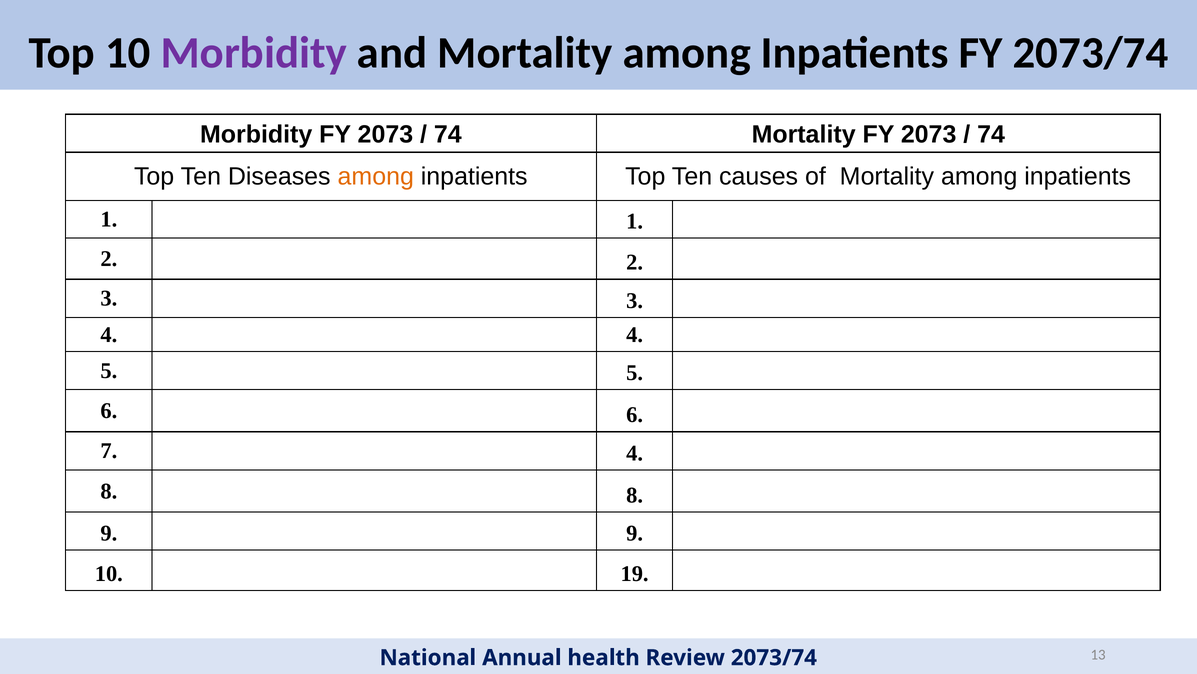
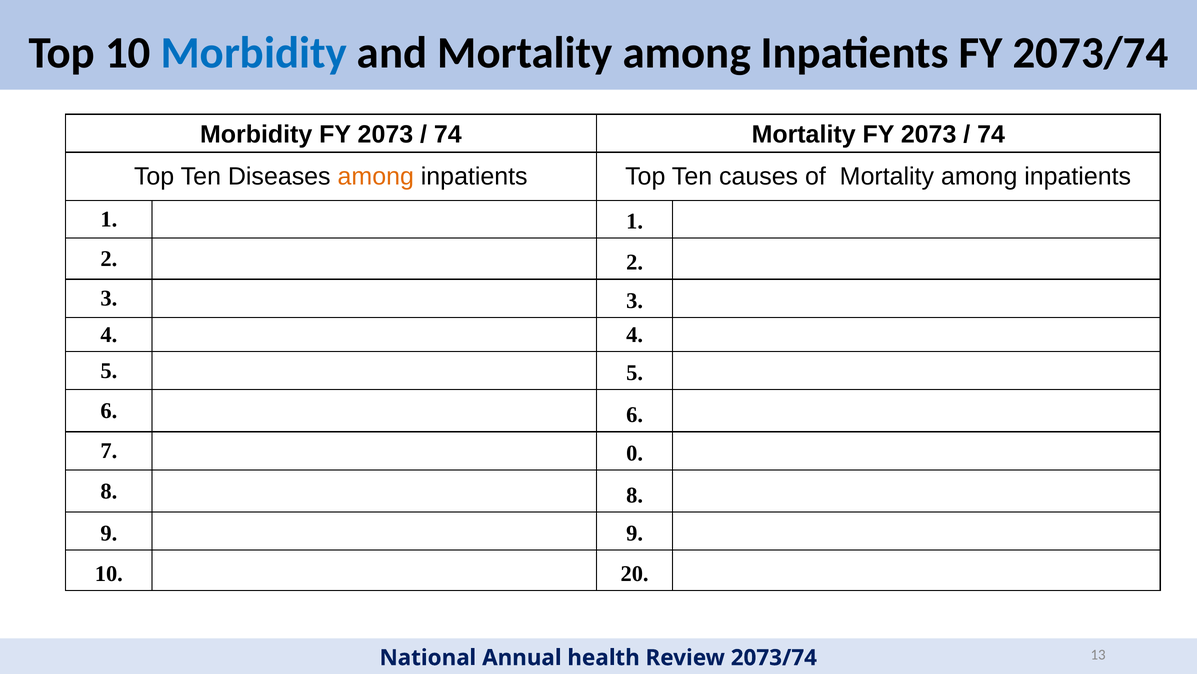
Morbidity at (254, 53) colour: purple -> blue
7 4: 4 -> 0
19: 19 -> 20
